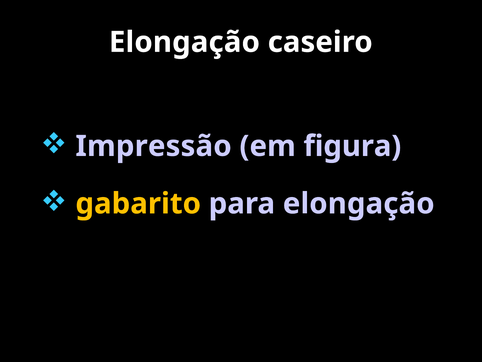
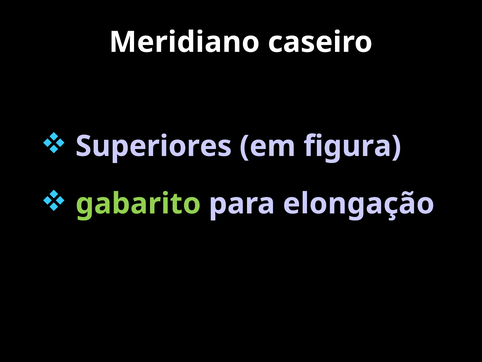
Elongação at (184, 42): Elongação -> Meridiano
Impressão: Impressão -> Superiores
gabarito colour: yellow -> light green
